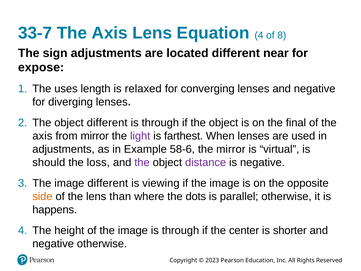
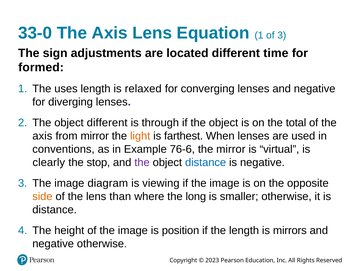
33-7: 33-7 -> 33-0
Equation 4: 4 -> 1
of 8: 8 -> 3
near: near -> time
expose: expose -> formed
final: final -> total
light colour: purple -> orange
adjustments at (63, 149): adjustments -> conventions
58-6: 58-6 -> 76-6
should: should -> clearly
loss: loss -> stop
distance at (206, 162) colour: purple -> blue
image different: different -> diagram
dots: dots -> long
parallel: parallel -> smaller
happens at (55, 210): happens -> distance
image is through: through -> position
the center: center -> length
shorter: shorter -> mirrors
